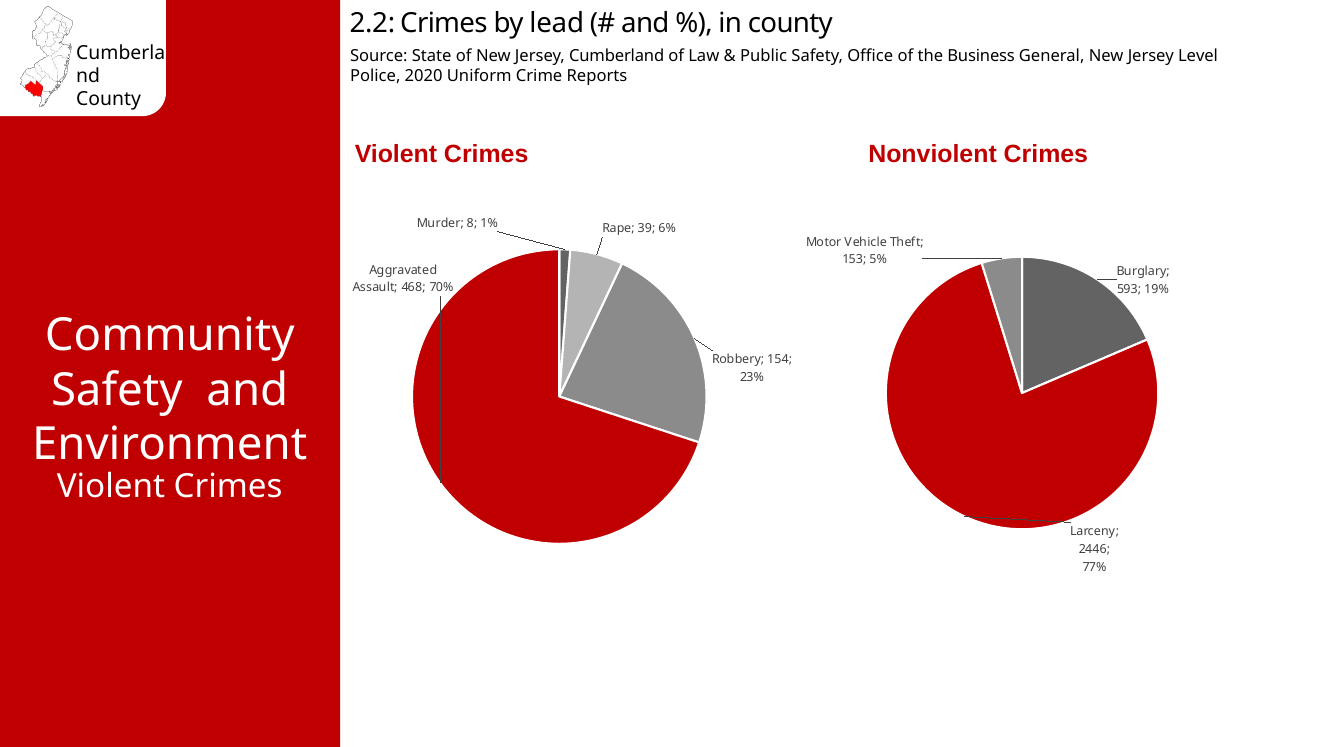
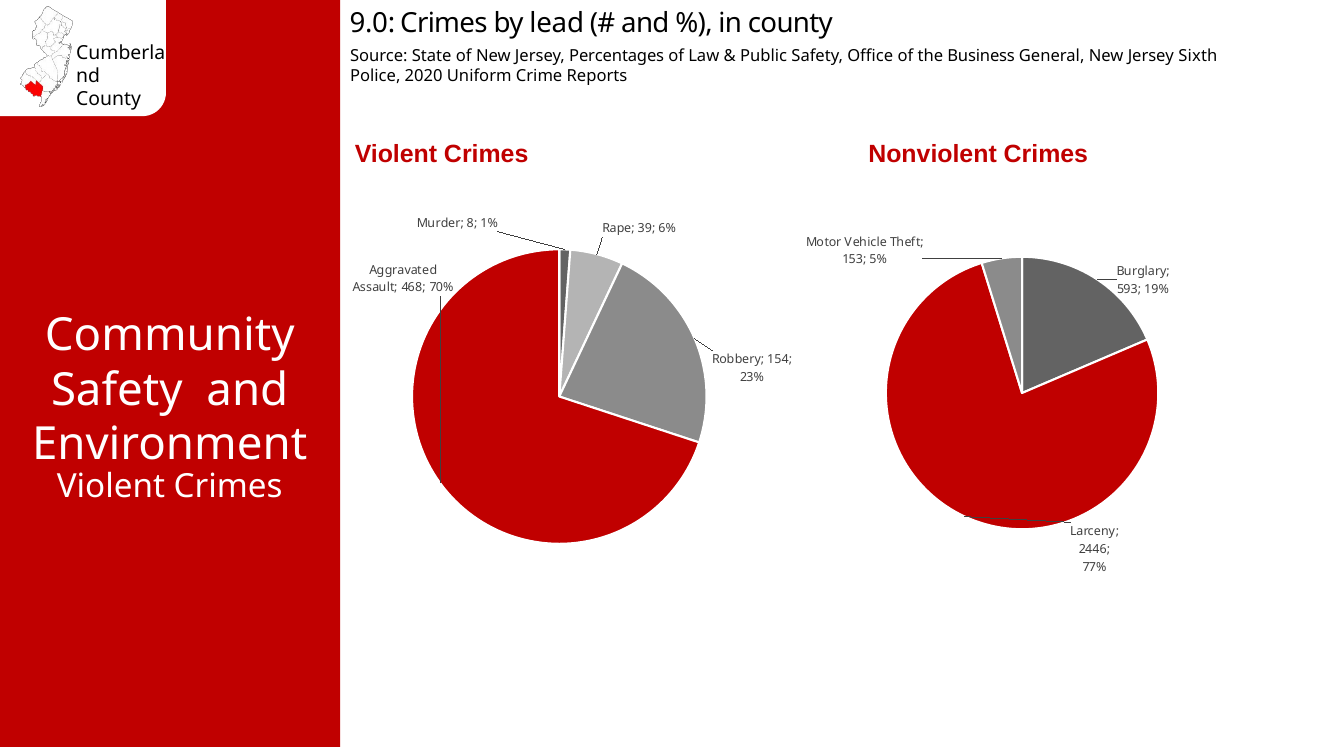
2.2: 2.2 -> 9.0
Cumberland: Cumberland -> Percentages
Level: Level -> Sixth
